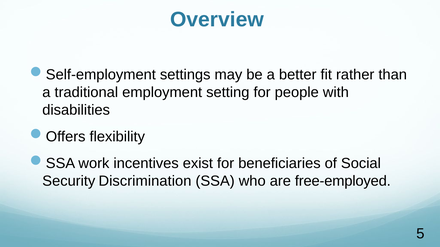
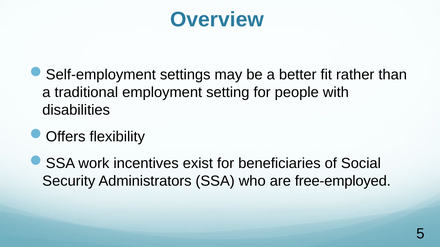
Discrimination: Discrimination -> Administrators
